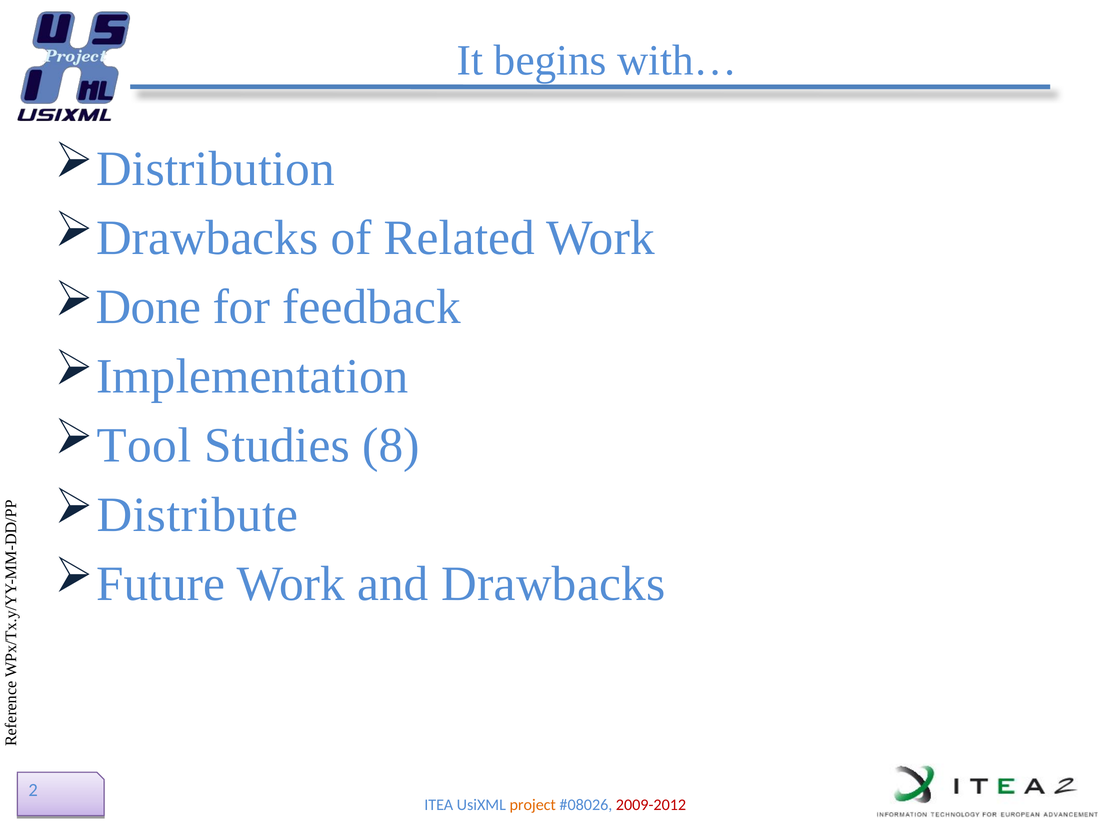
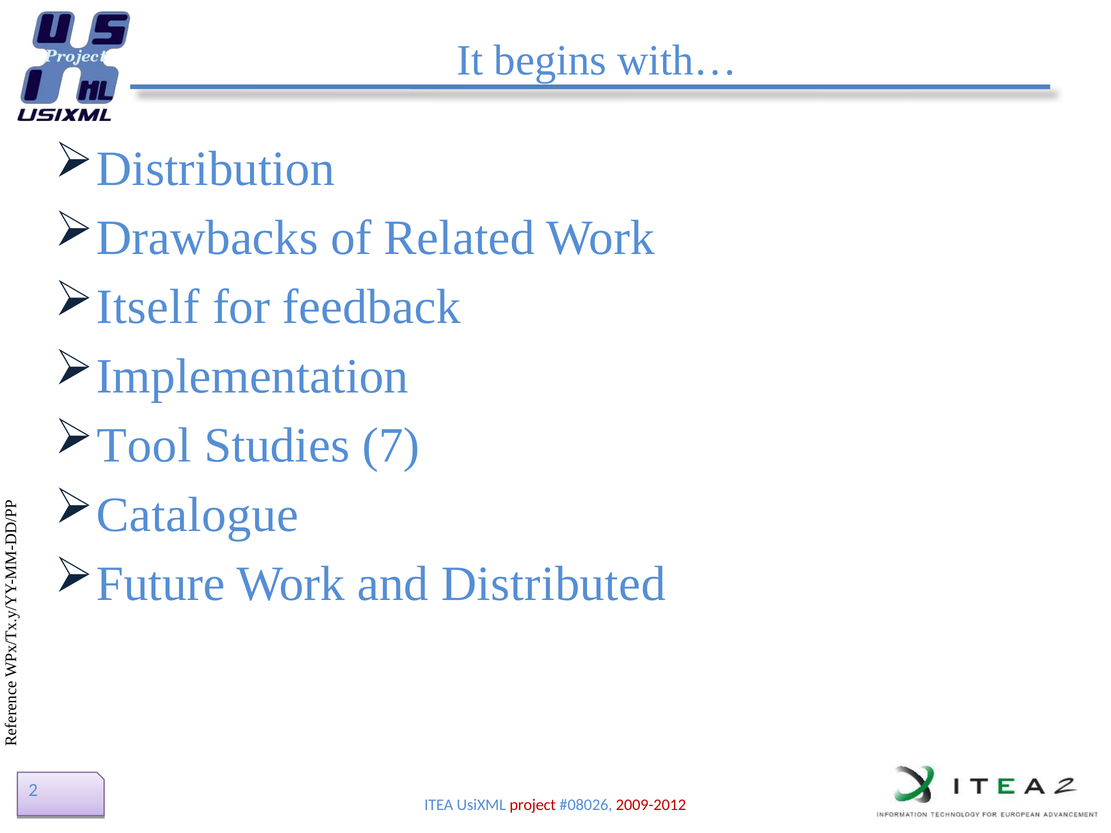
Done: Done -> Itself
8: 8 -> 7
Distribute: Distribute -> Catalogue
and Drawbacks: Drawbacks -> Distributed
project colour: orange -> red
